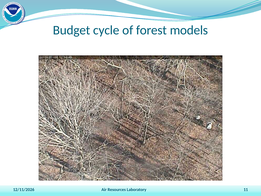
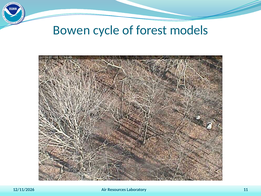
Budget: Budget -> Bowen
